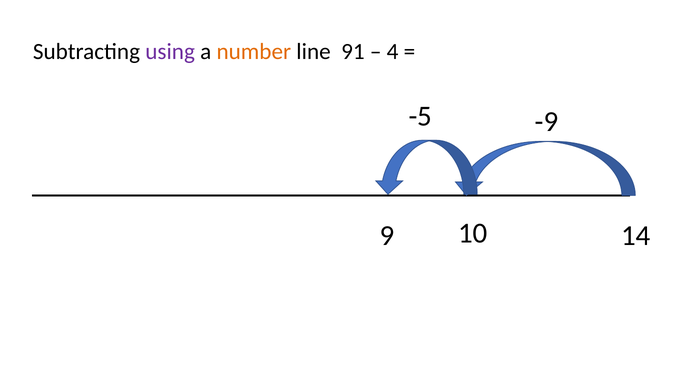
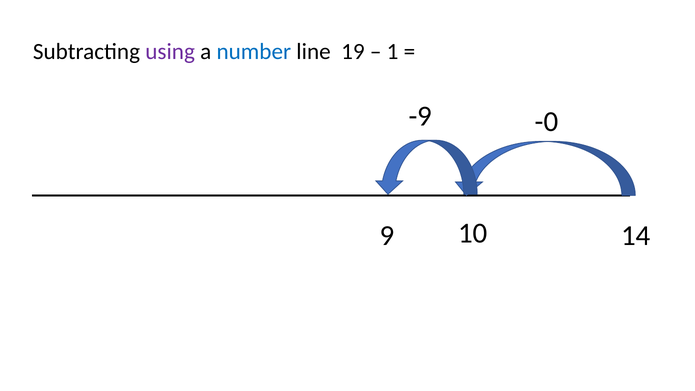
number colour: orange -> blue
91: 91 -> 19
4: 4 -> 1
-5: -5 -> -9
-9: -9 -> -0
